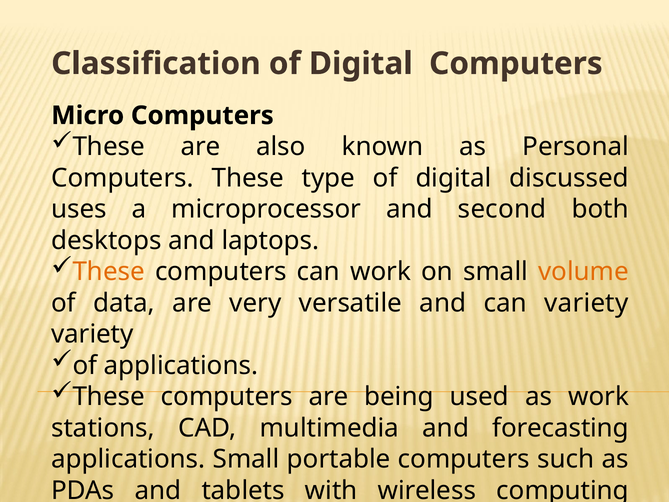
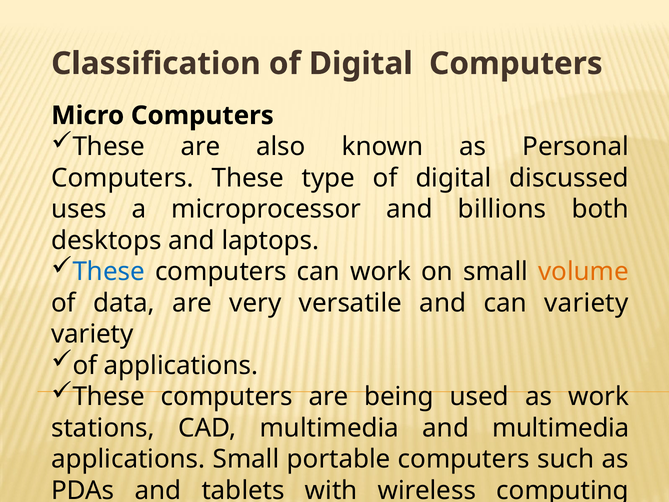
second: second -> billions
These at (109, 272) colour: orange -> blue
and forecasting: forecasting -> multimedia
